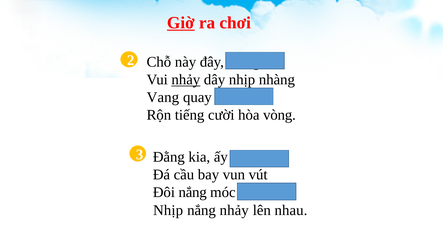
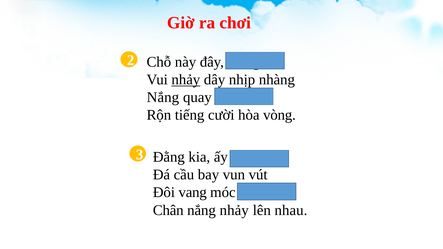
Giờ underline: present -> none
Vang at (163, 97): Vang -> Nắng
Đôi nắng: nắng -> vang
Nhịp at (168, 210): Nhịp -> Chân
